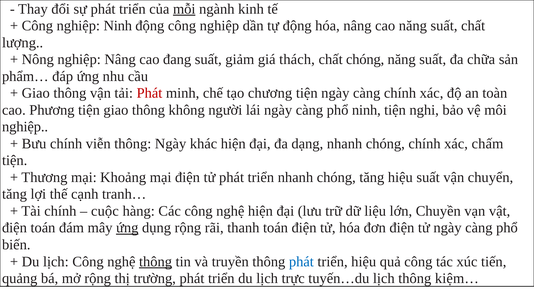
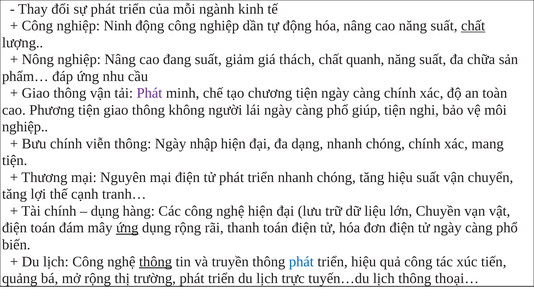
mỗi underline: present -> none
chất at (473, 26) underline: none -> present
chất chóng: chóng -> quanh
Phát at (149, 93) colour: red -> purple
phổ ninh: ninh -> giúp
khác: khác -> nhập
chấm: chấm -> mang
Khoảng: Khoảng -> Nguyên
cuộc at (105, 211): cuộc -> dụng
kiệm…: kiệm… -> thoại…
